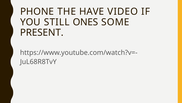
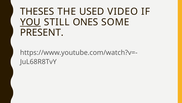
PHONE: PHONE -> THESES
HAVE: HAVE -> USED
YOU underline: none -> present
